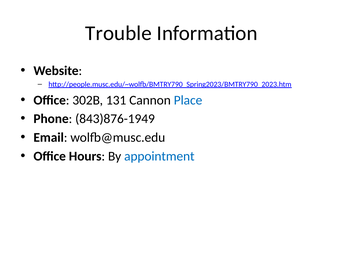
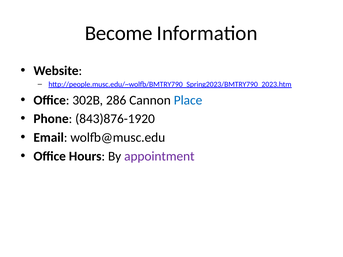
Trouble: Trouble -> Become
131: 131 -> 286
843)876-1949: 843)876-1949 -> 843)876-1920
appointment colour: blue -> purple
